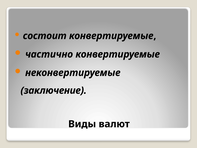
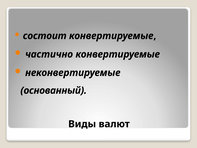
заключение: заключение -> основанный
